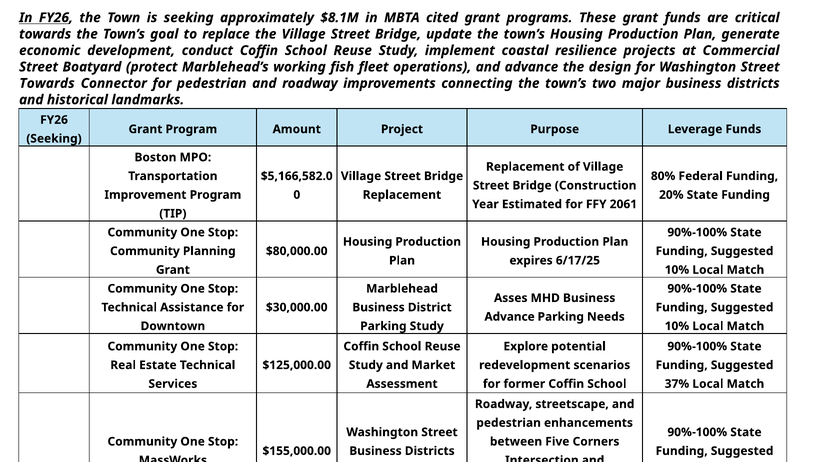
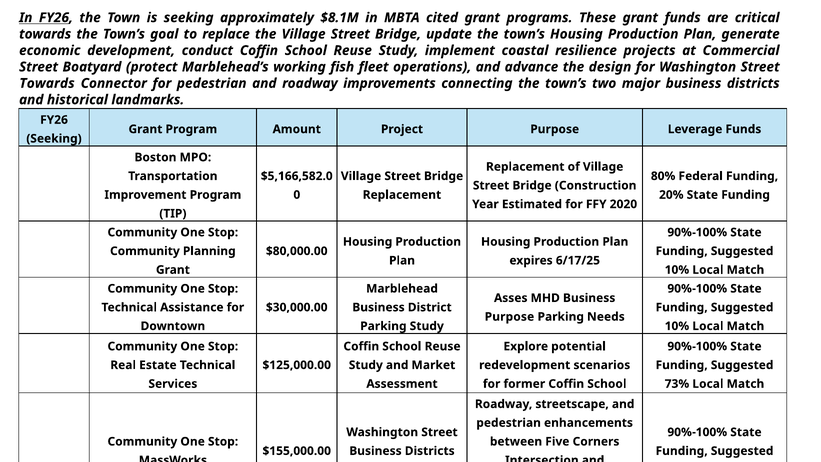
2061: 2061 -> 2020
Advance at (510, 317): Advance -> Purpose
37%: 37% -> 73%
